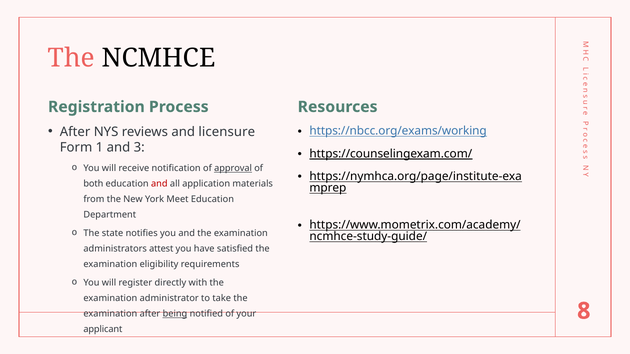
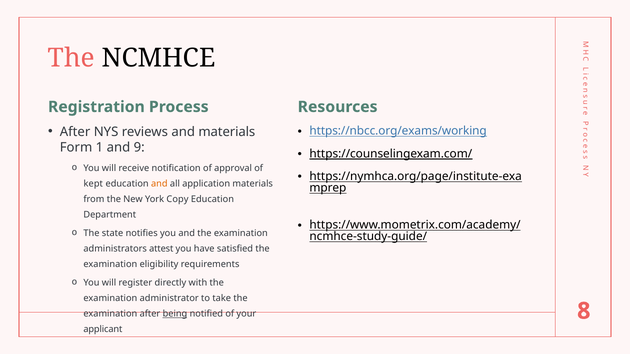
and licensure: licensure -> materials
3: 3 -> 9
approval underline: present -> none
both: both -> kept
and at (159, 184) colour: red -> orange
Meet: Meet -> Copy
